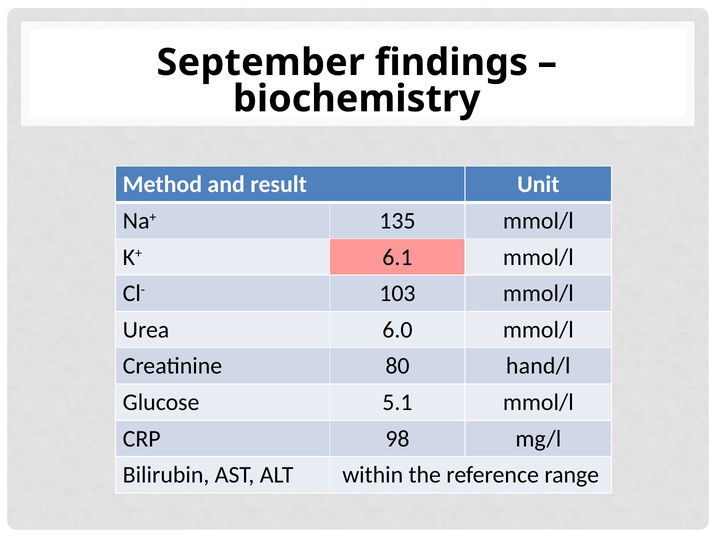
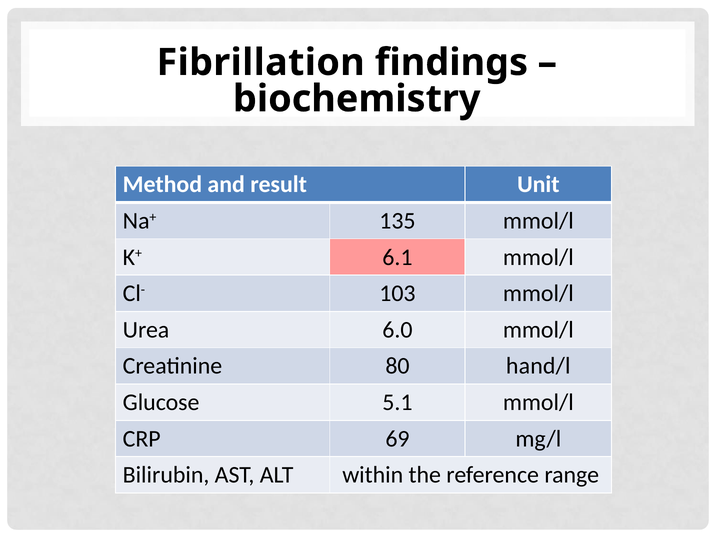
September: September -> Fibrillation
98: 98 -> 69
